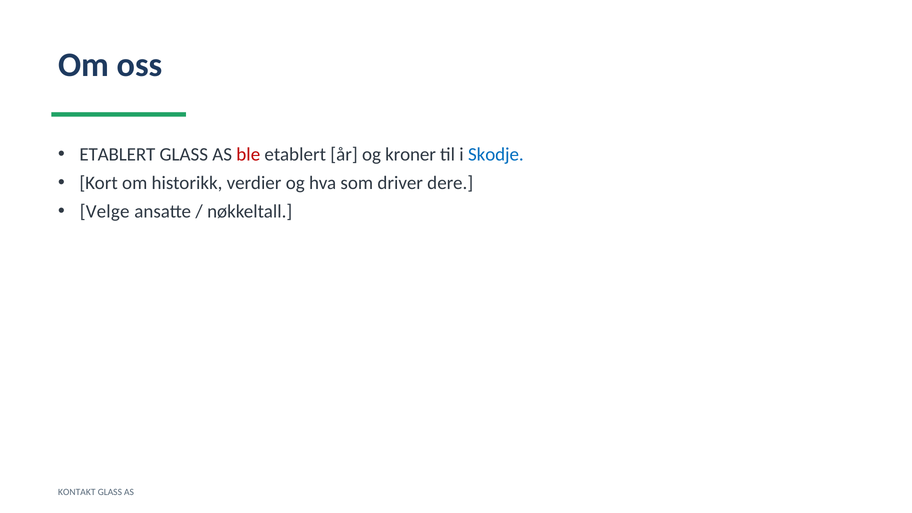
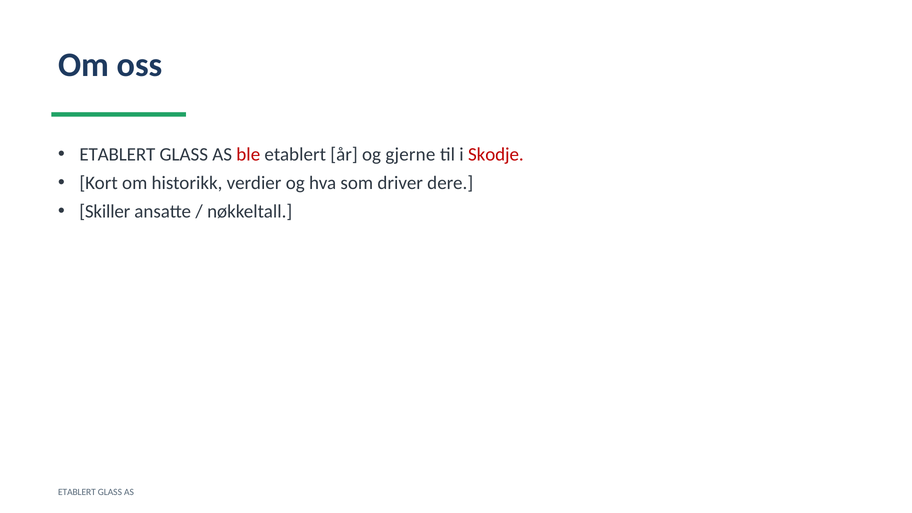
kroner: kroner -> gjerne
Skodje colour: blue -> red
Velge: Velge -> Skiller
KONTAKT at (77, 492): KONTAKT -> ETABLERT
